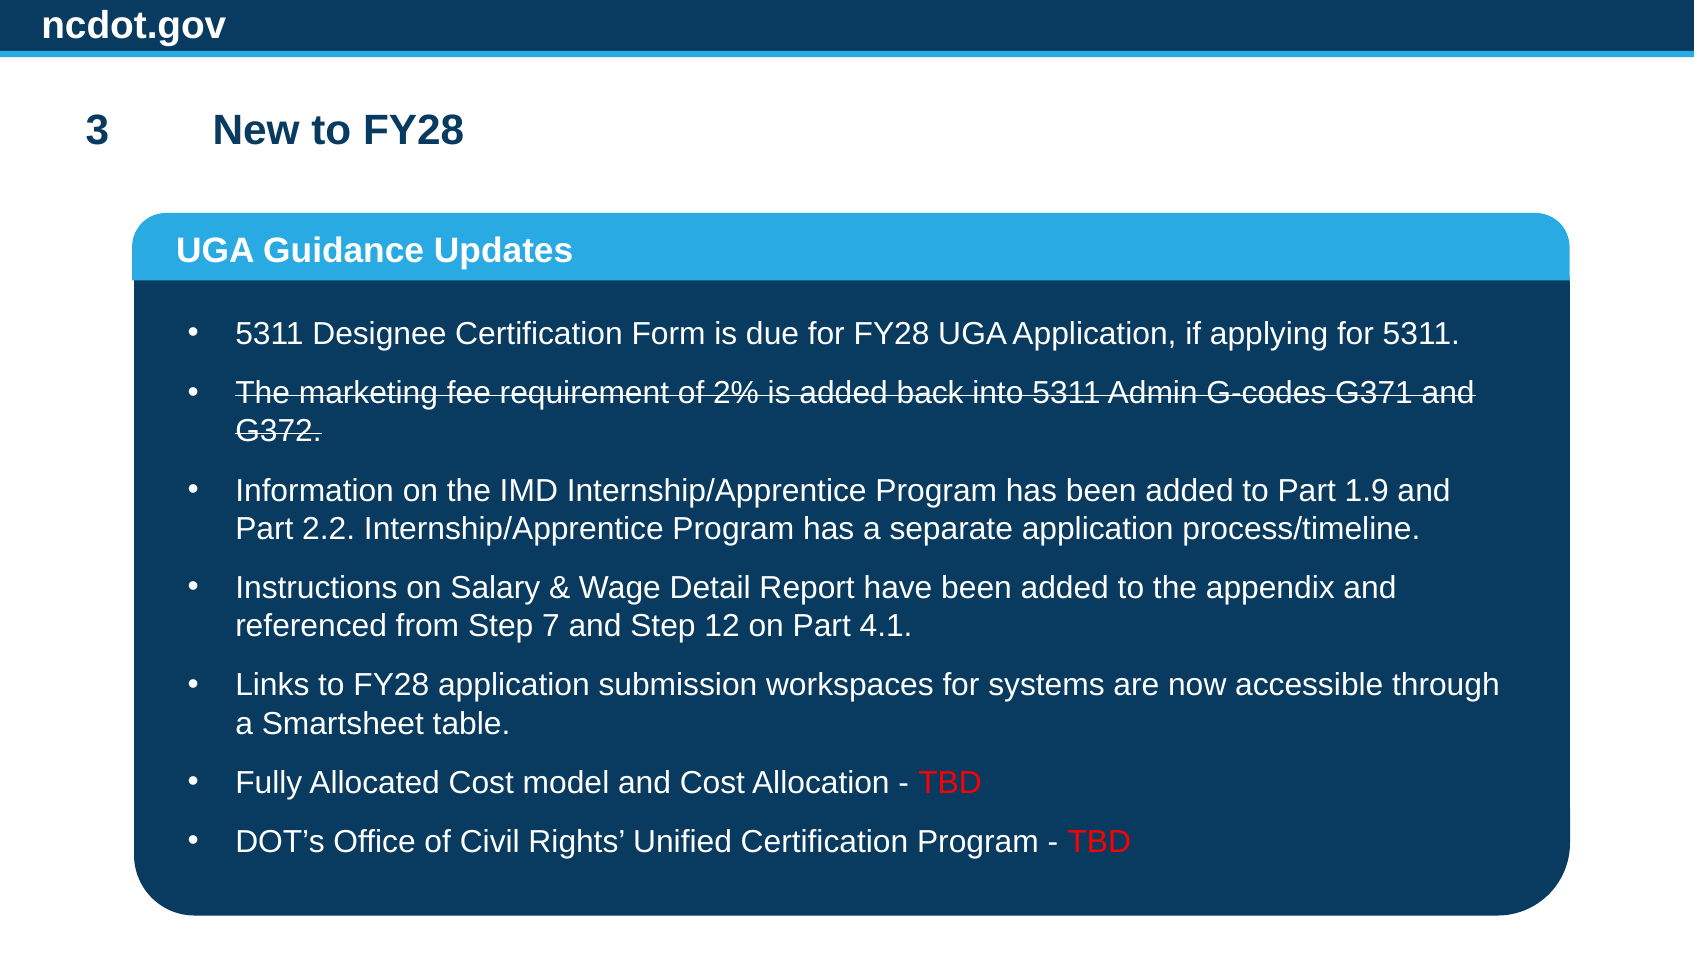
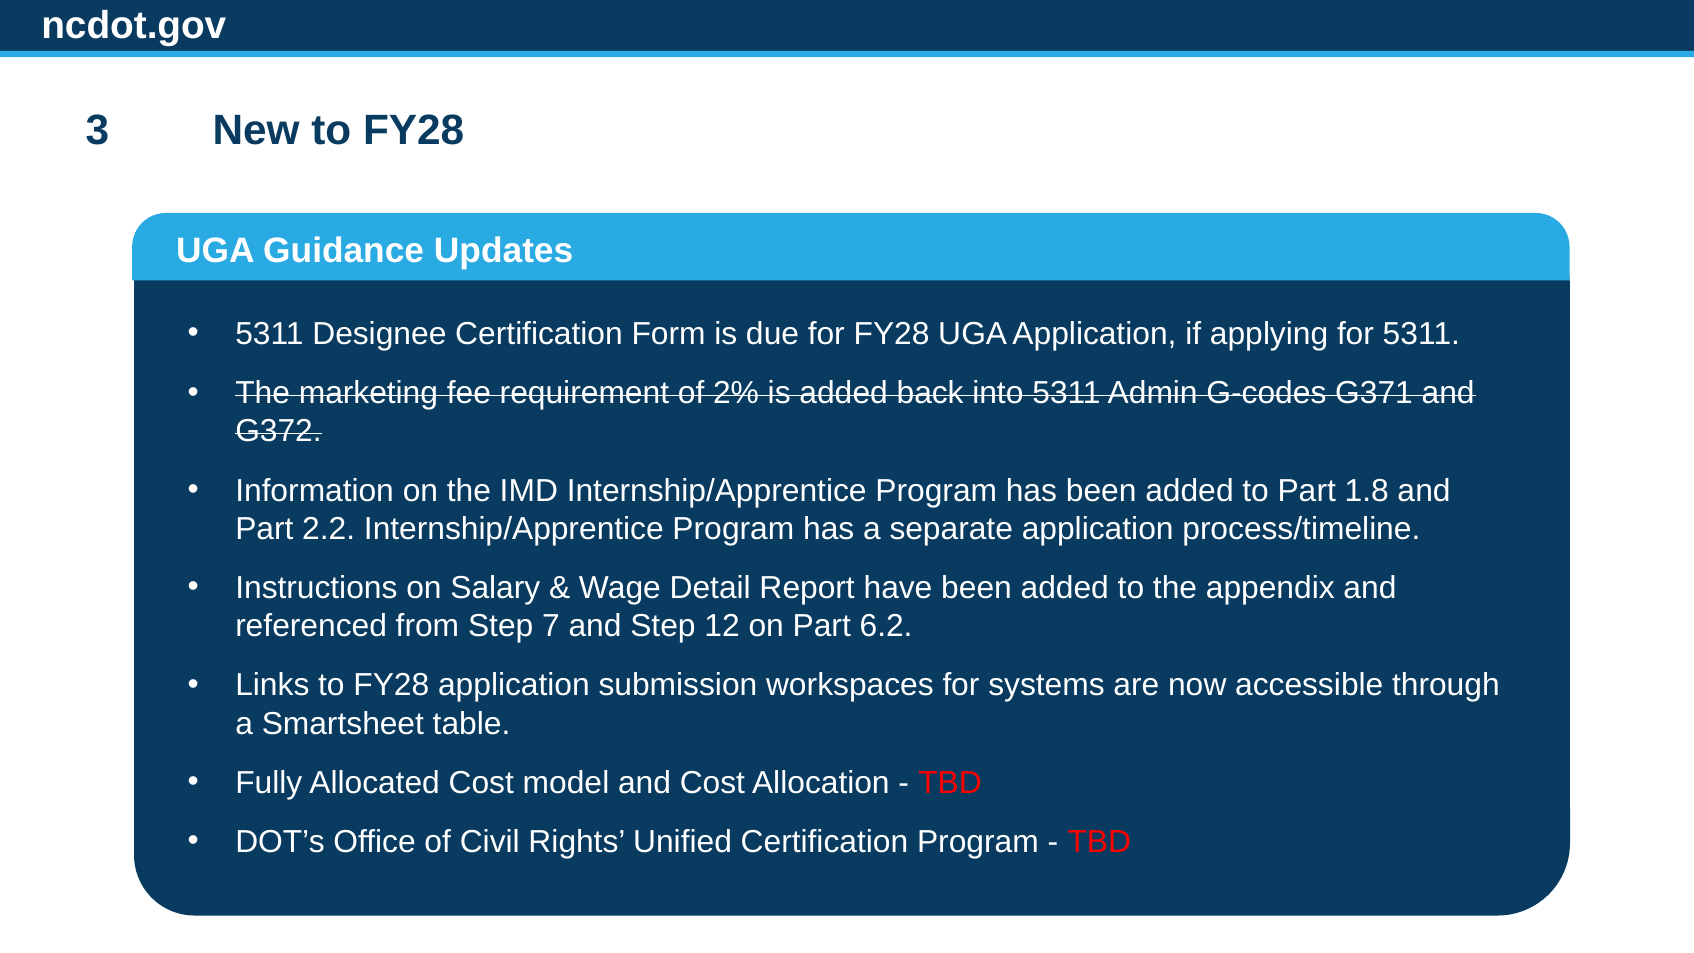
1.9: 1.9 -> 1.8
4.1: 4.1 -> 6.2
